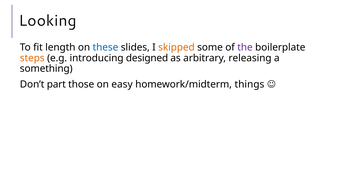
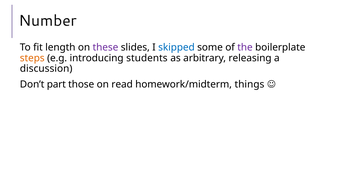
Looking: Looking -> Number
these colour: blue -> purple
skipped colour: orange -> blue
designed: designed -> students
something: something -> discussion
easy: easy -> read
